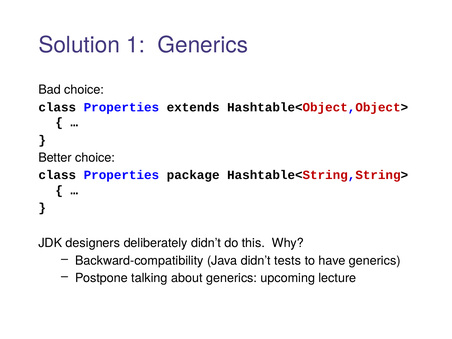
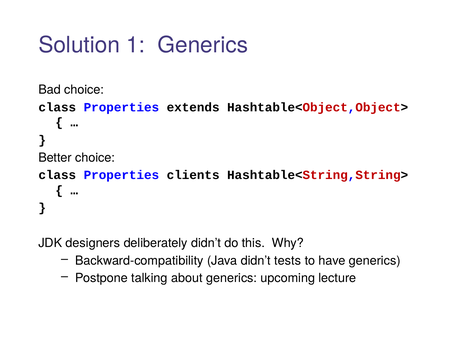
package: package -> clients
